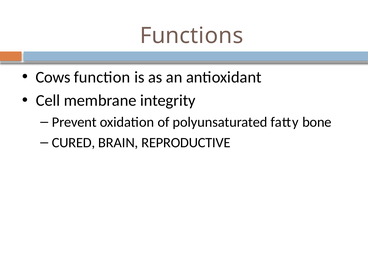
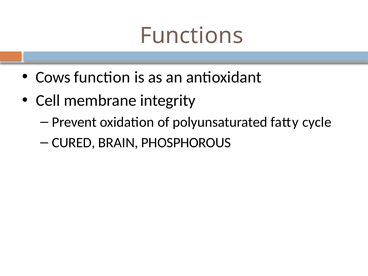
bone: bone -> cycle
REPRODUCTIVE: REPRODUCTIVE -> PHOSPHOROUS
